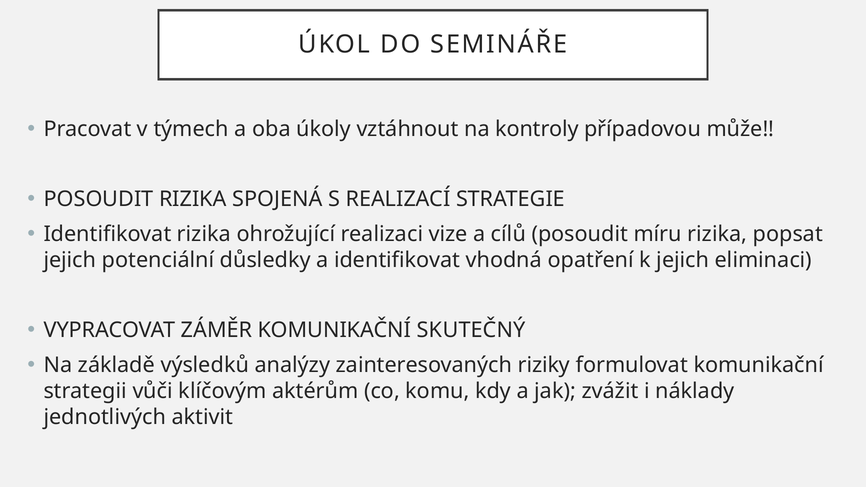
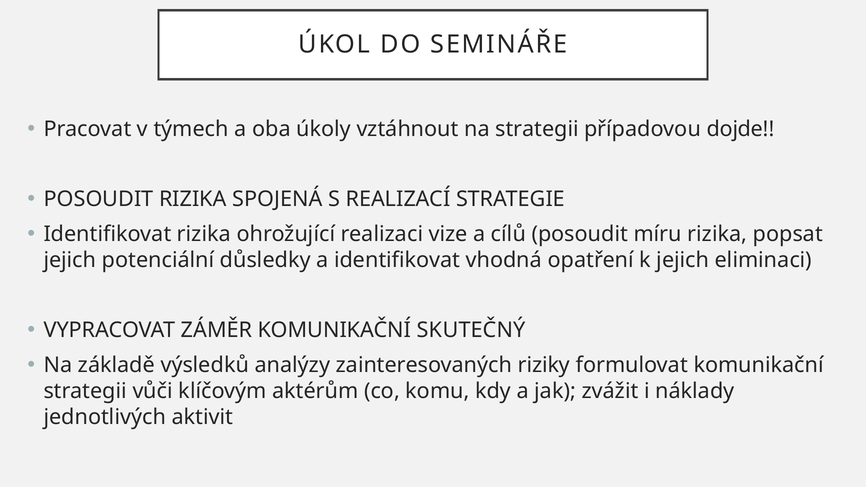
na kontroly: kontroly -> strategii
může: může -> dojde
